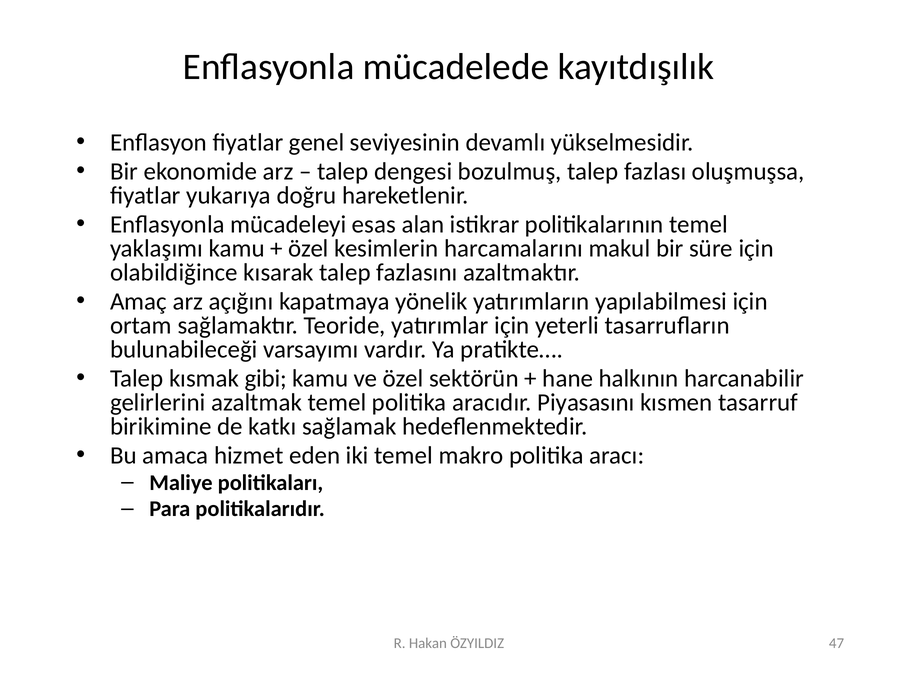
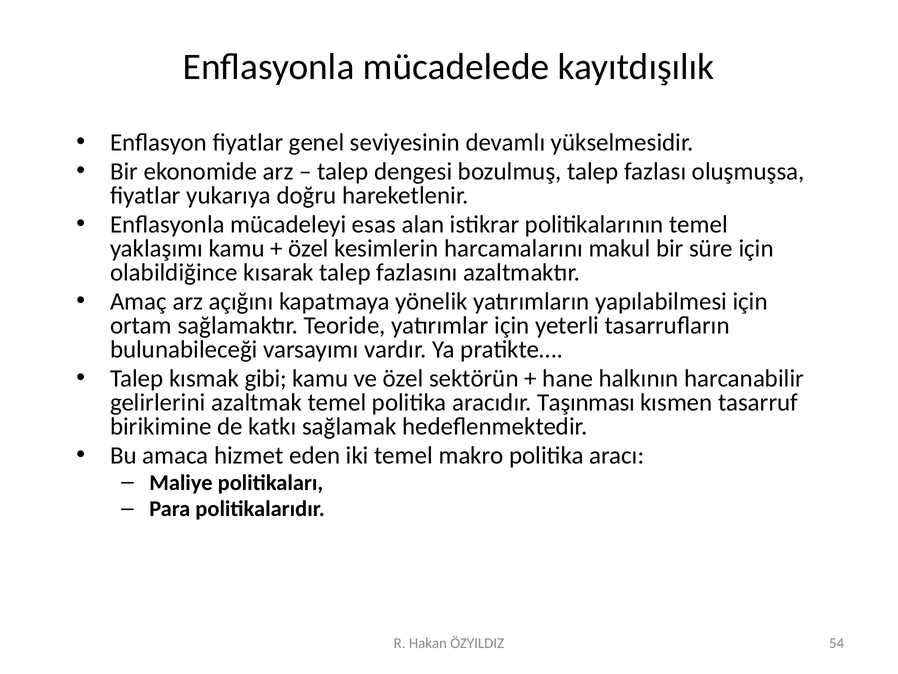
Piyasasını: Piyasasını -> Taşınması
47: 47 -> 54
